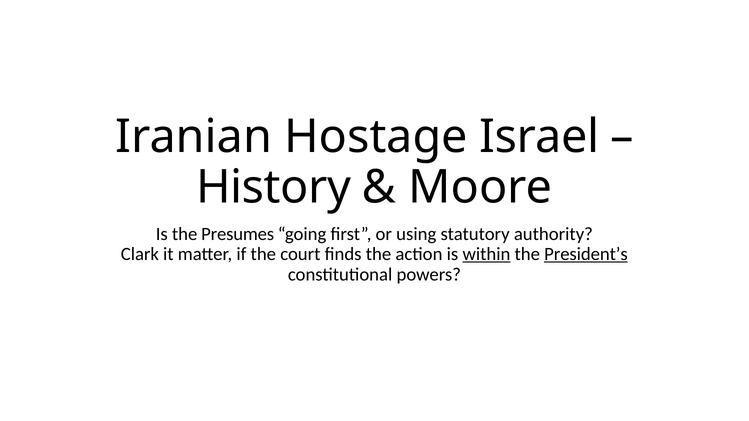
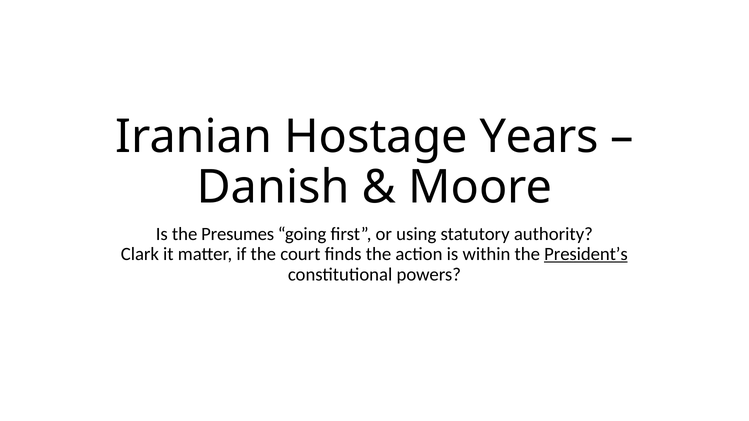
Israel: Israel -> Years
History: History -> Danish
within underline: present -> none
